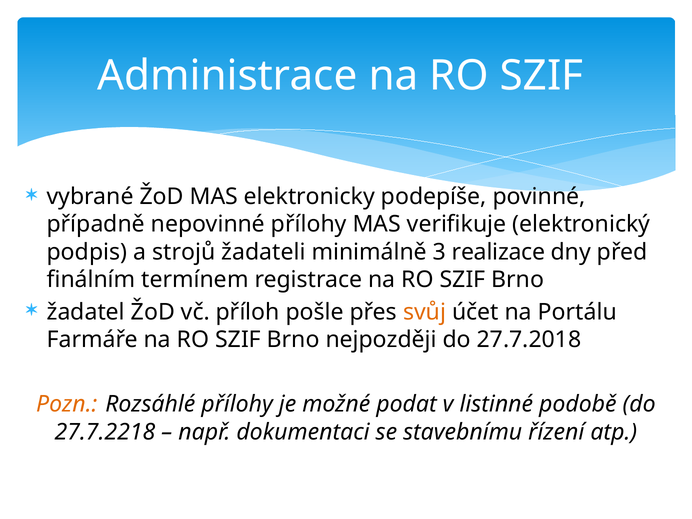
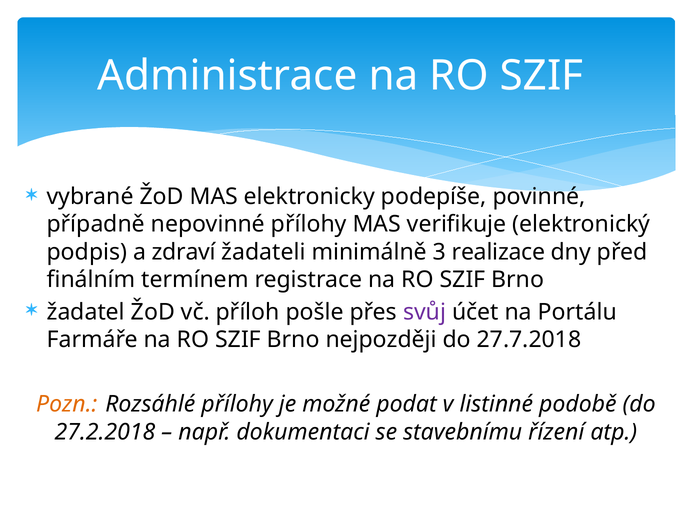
strojů: strojů -> zdraví
svůj colour: orange -> purple
27.7.2218: 27.7.2218 -> 27.2.2018
